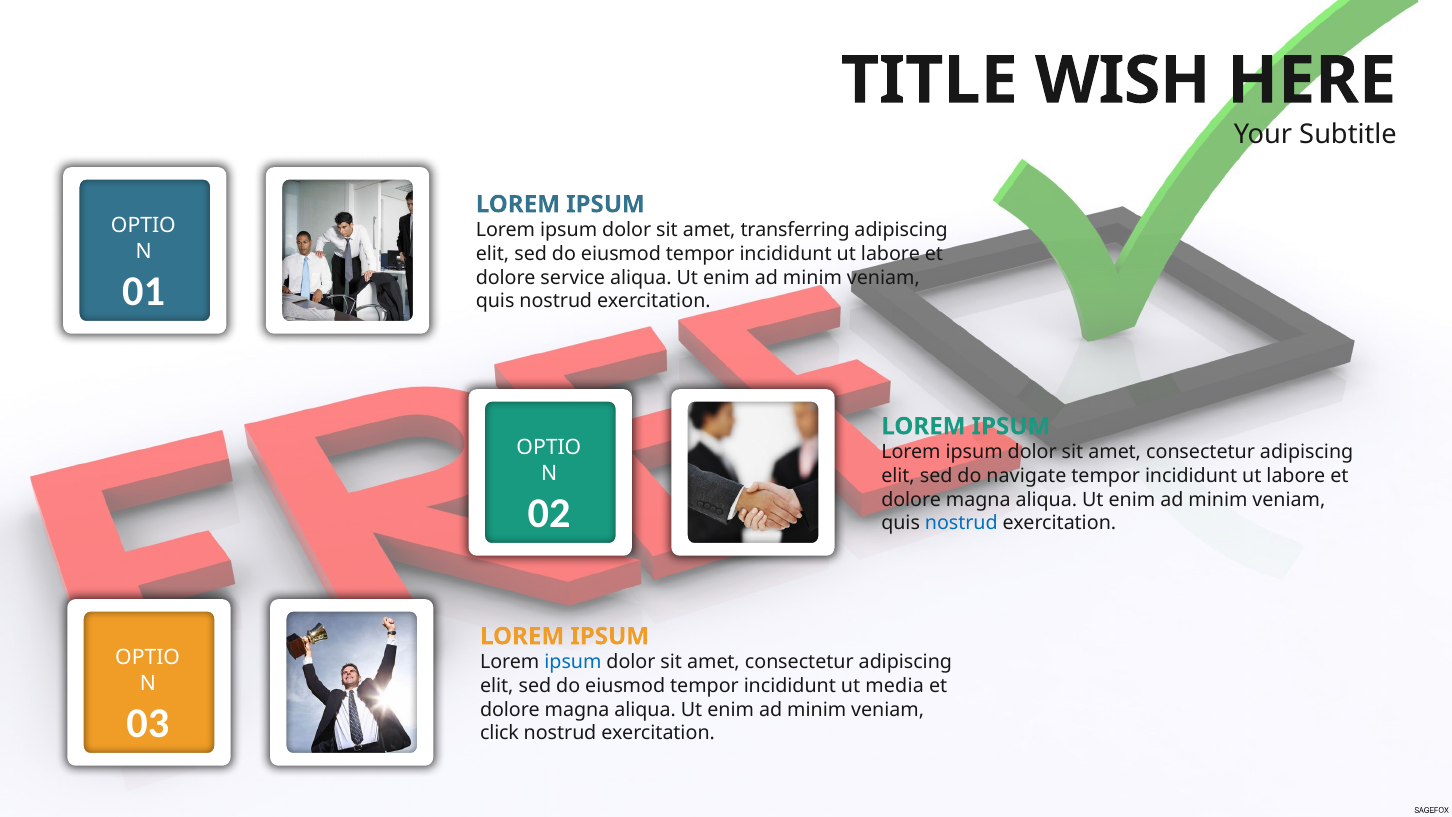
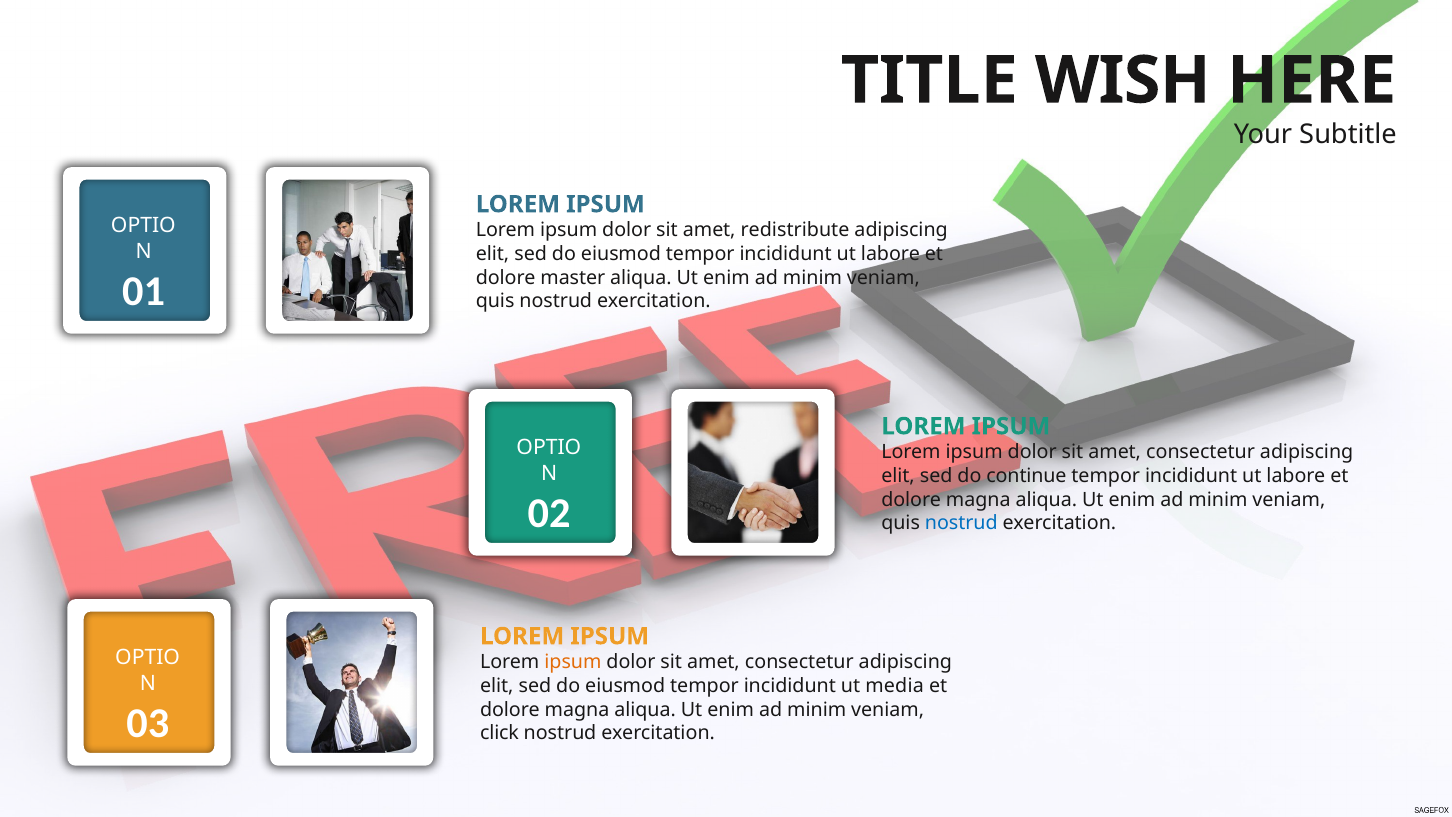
transferring: transferring -> redistribute
service: service -> master
navigate: navigate -> continue
ipsum at (573, 662) colour: blue -> orange
